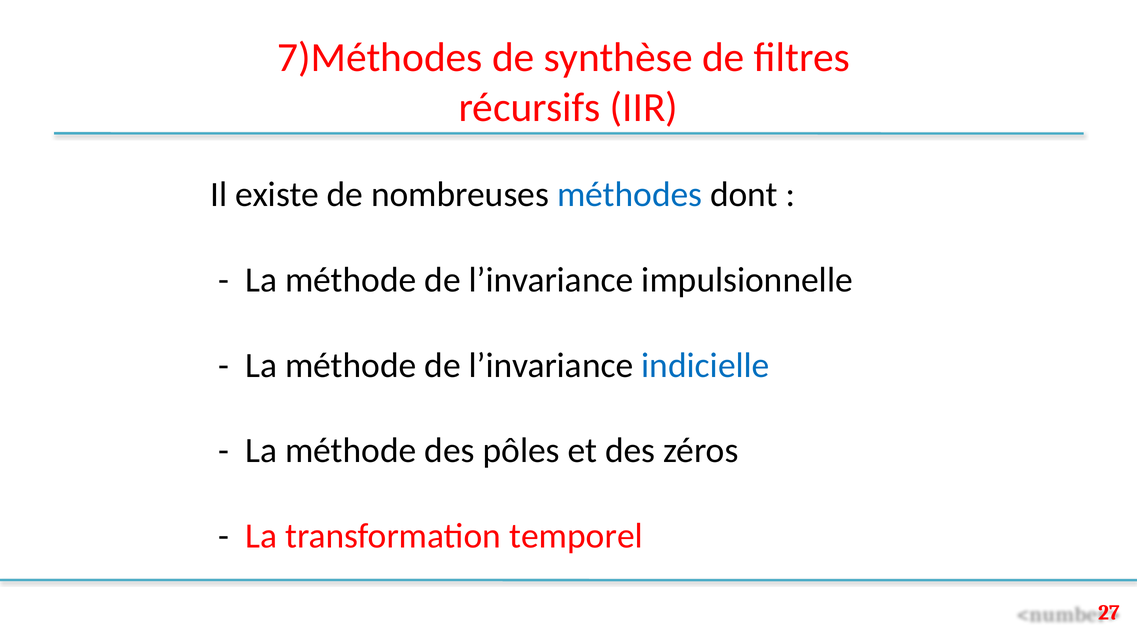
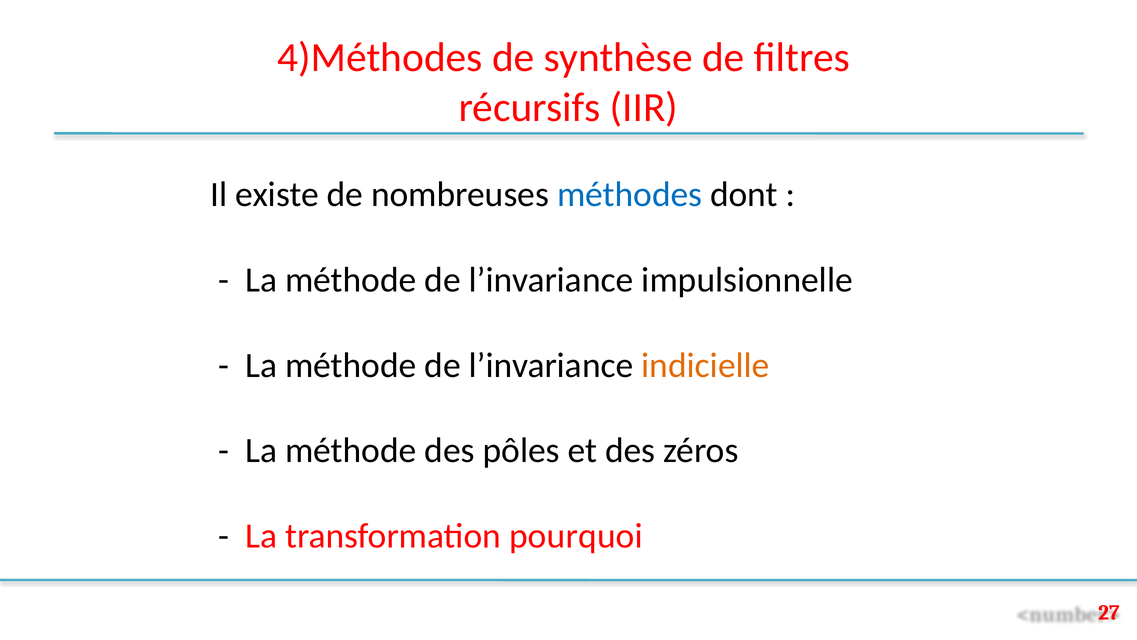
7)Méthodes: 7)Méthodes -> 4)Méthodes
indicielle colour: blue -> orange
temporel: temporel -> pourquoi
